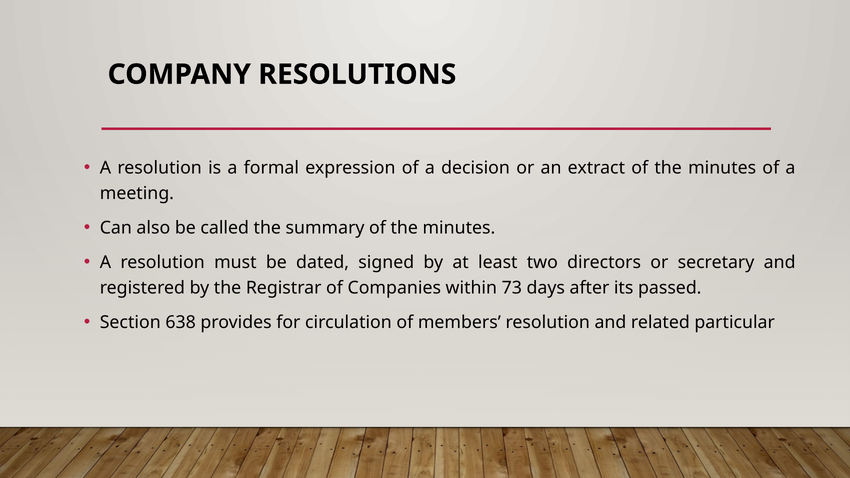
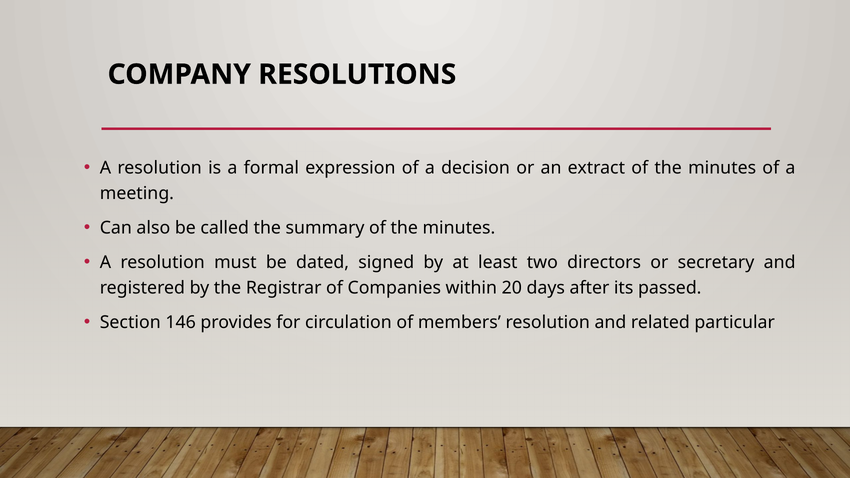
73: 73 -> 20
638: 638 -> 146
